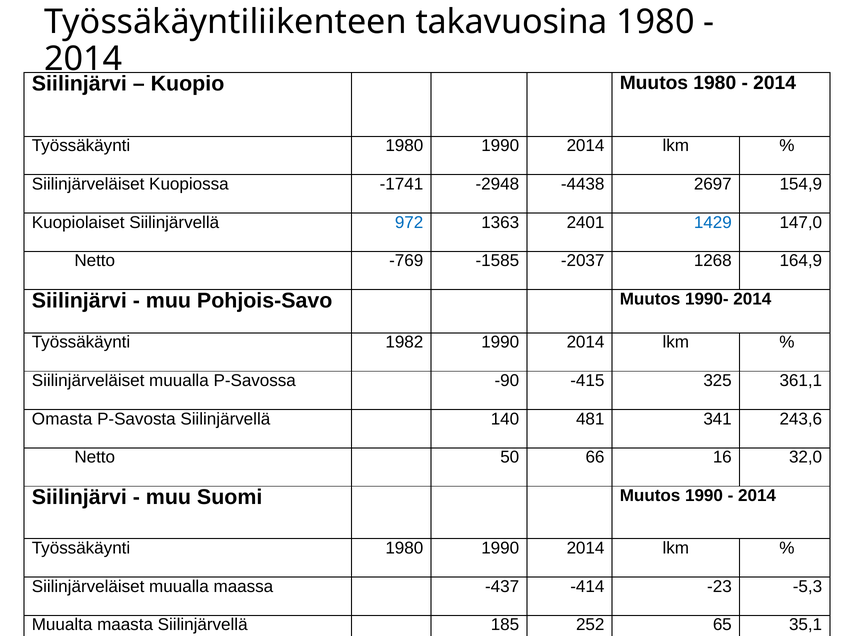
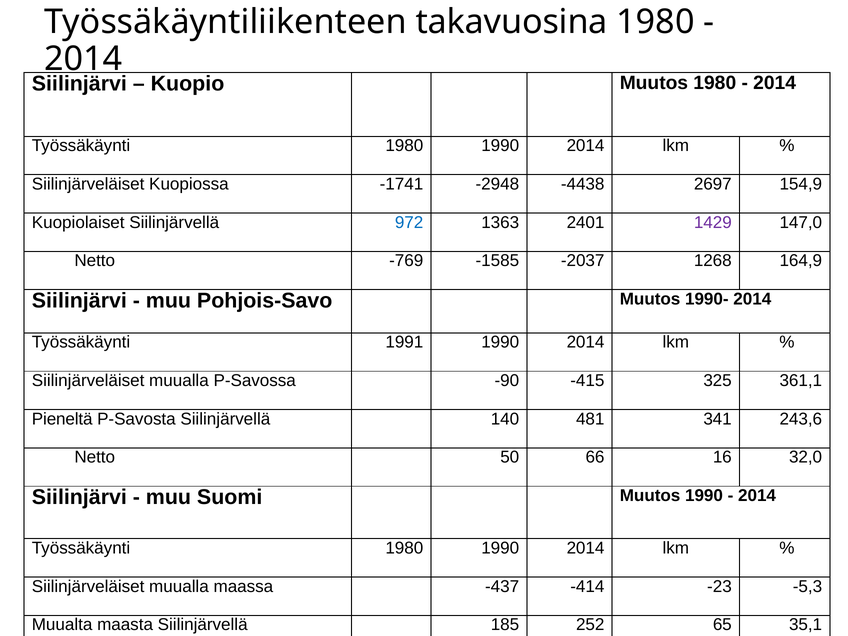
1429 colour: blue -> purple
1982: 1982 -> 1991
Omasta: Omasta -> Pieneltä
